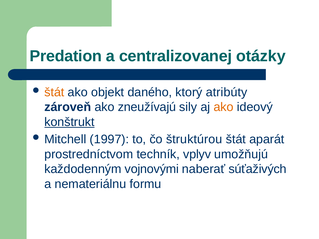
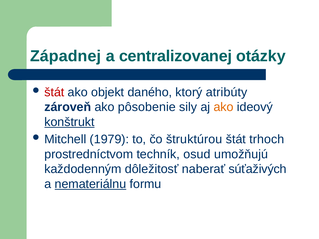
Predation: Predation -> Západnej
štát at (54, 92) colour: orange -> red
zneužívajú: zneužívajú -> pôsobenie
1997: 1997 -> 1979
aparát: aparát -> trhoch
vplyv: vplyv -> osud
vojnovými: vojnovými -> dôležitosť
nemateriálnu underline: none -> present
